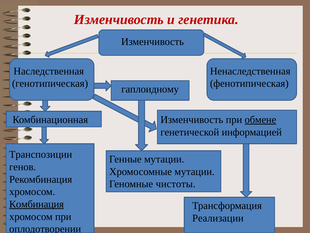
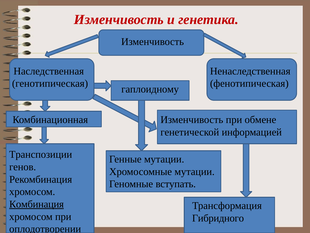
обмене underline: present -> none
чистоты: чистоты -> вступать
Реализации: Реализации -> Гибридного
